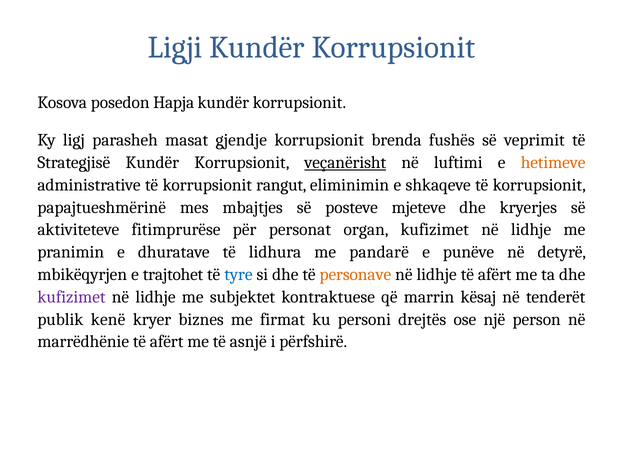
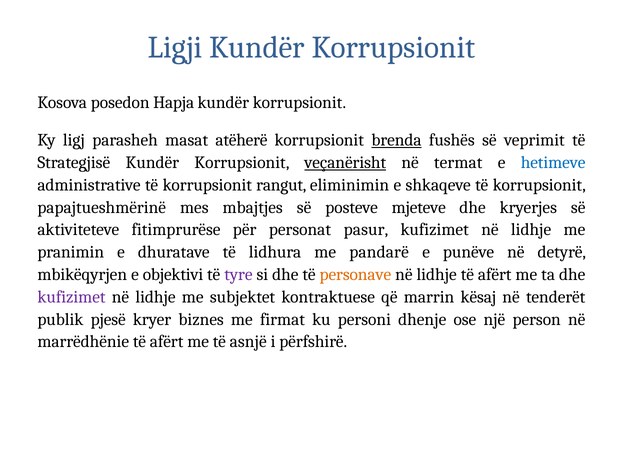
gjendje: gjendje -> atëherë
brenda underline: none -> present
luftimi: luftimi -> termat
hetimeve colour: orange -> blue
organ: organ -> pasur
trajtohet: trajtohet -> objektivi
tyre colour: blue -> purple
kenë: kenë -> pjesë
drejtës: drejtës -> dhenje
